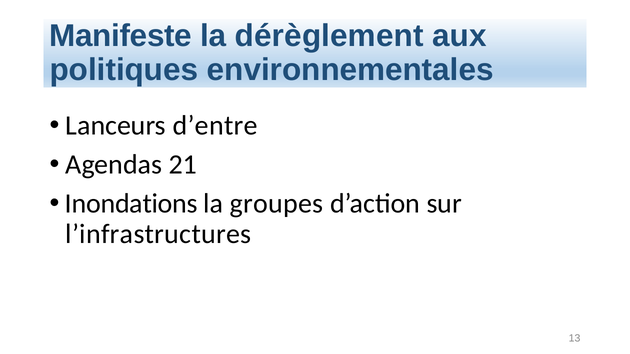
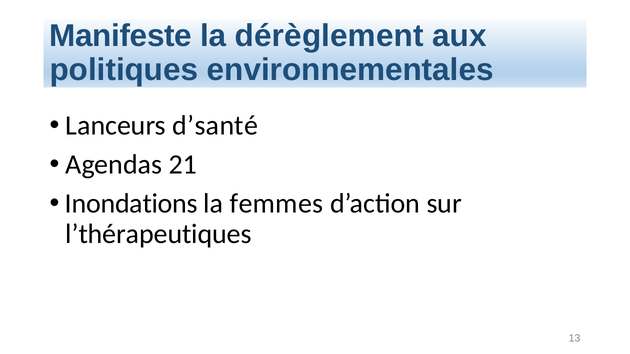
d’entre: d’entre -> d’santé
groupes: groupes -> femmes
l’infrastructures: l’infrastructures -> l’thérapeutiques
